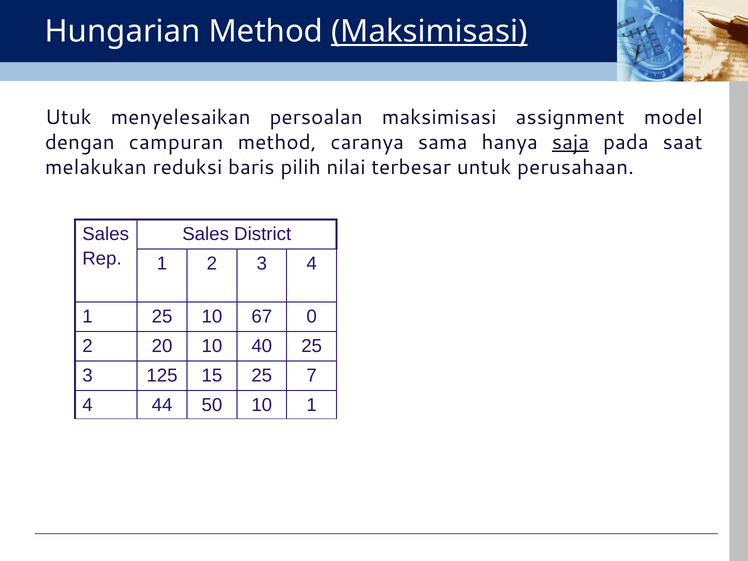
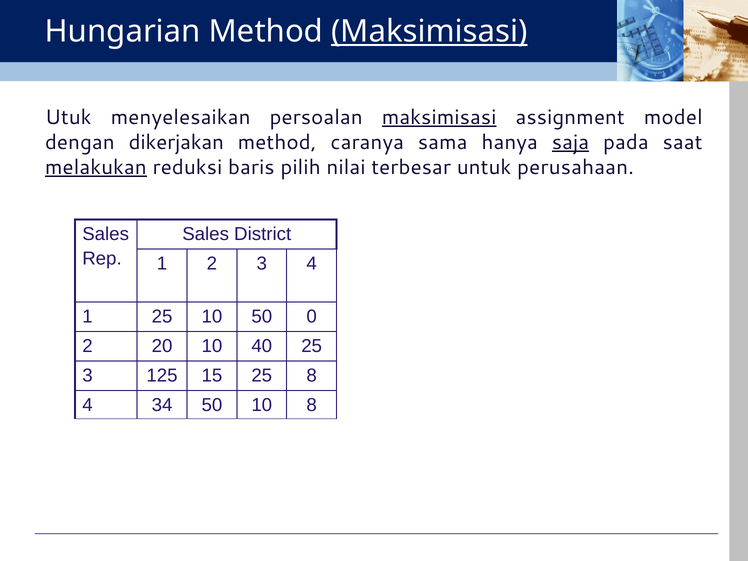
maksimisasi at (439, 117) underline: none -> present
campuran: campuran -> dikerjakan
melakukan underline: none -> present
10 67: 67 -> 50
25 7: 7 -> 8
44: 44 -> 34
10 1: 1 -> 8
